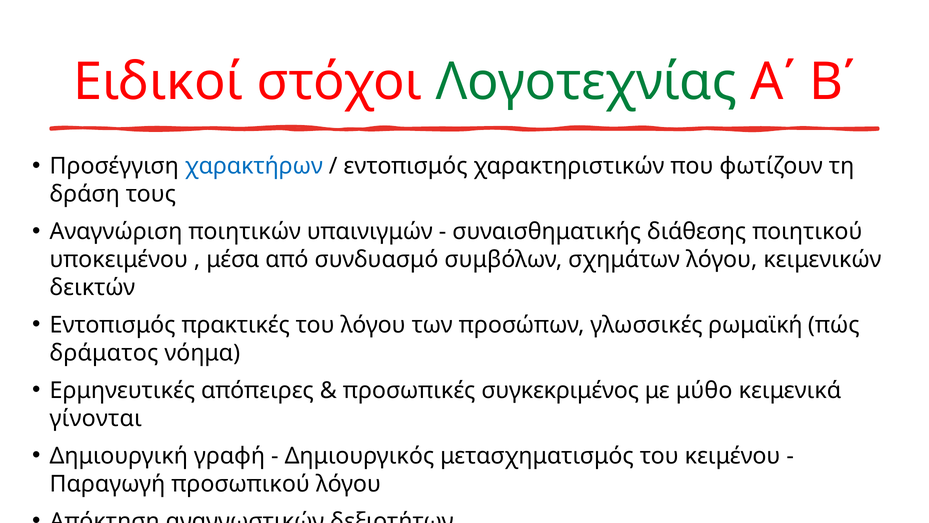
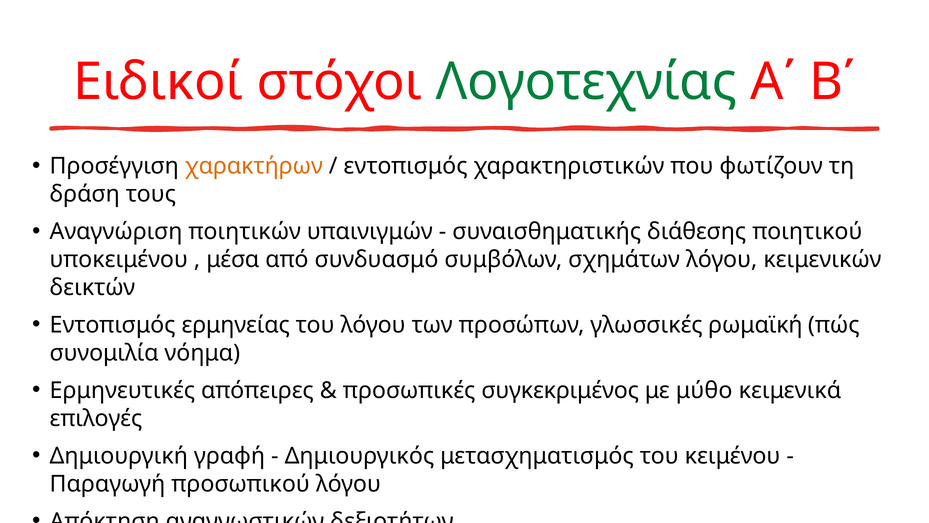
χαρακτήρων colour: blue -> orange
πρακτικές: πρακτικές -> ερμηνείας
δράματος: δράματος -> συνομιλία
γίνονται: γίνονται -> επιλογές
